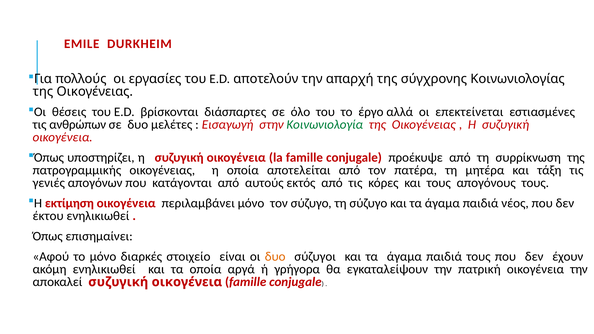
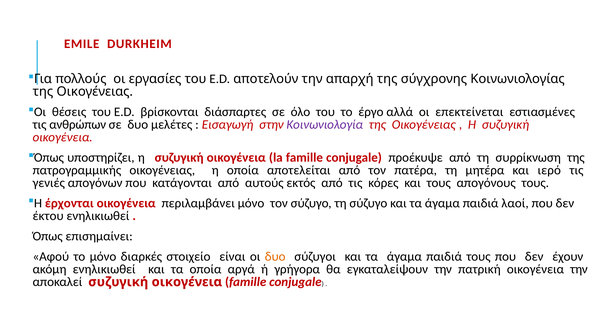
Κοινωνιολογία colour: green -> purple
τάξη: τάξη -> ιερό
εκτίμηση: εκτίμηση -> έρχονται
νέος: νέος -> λαοί
